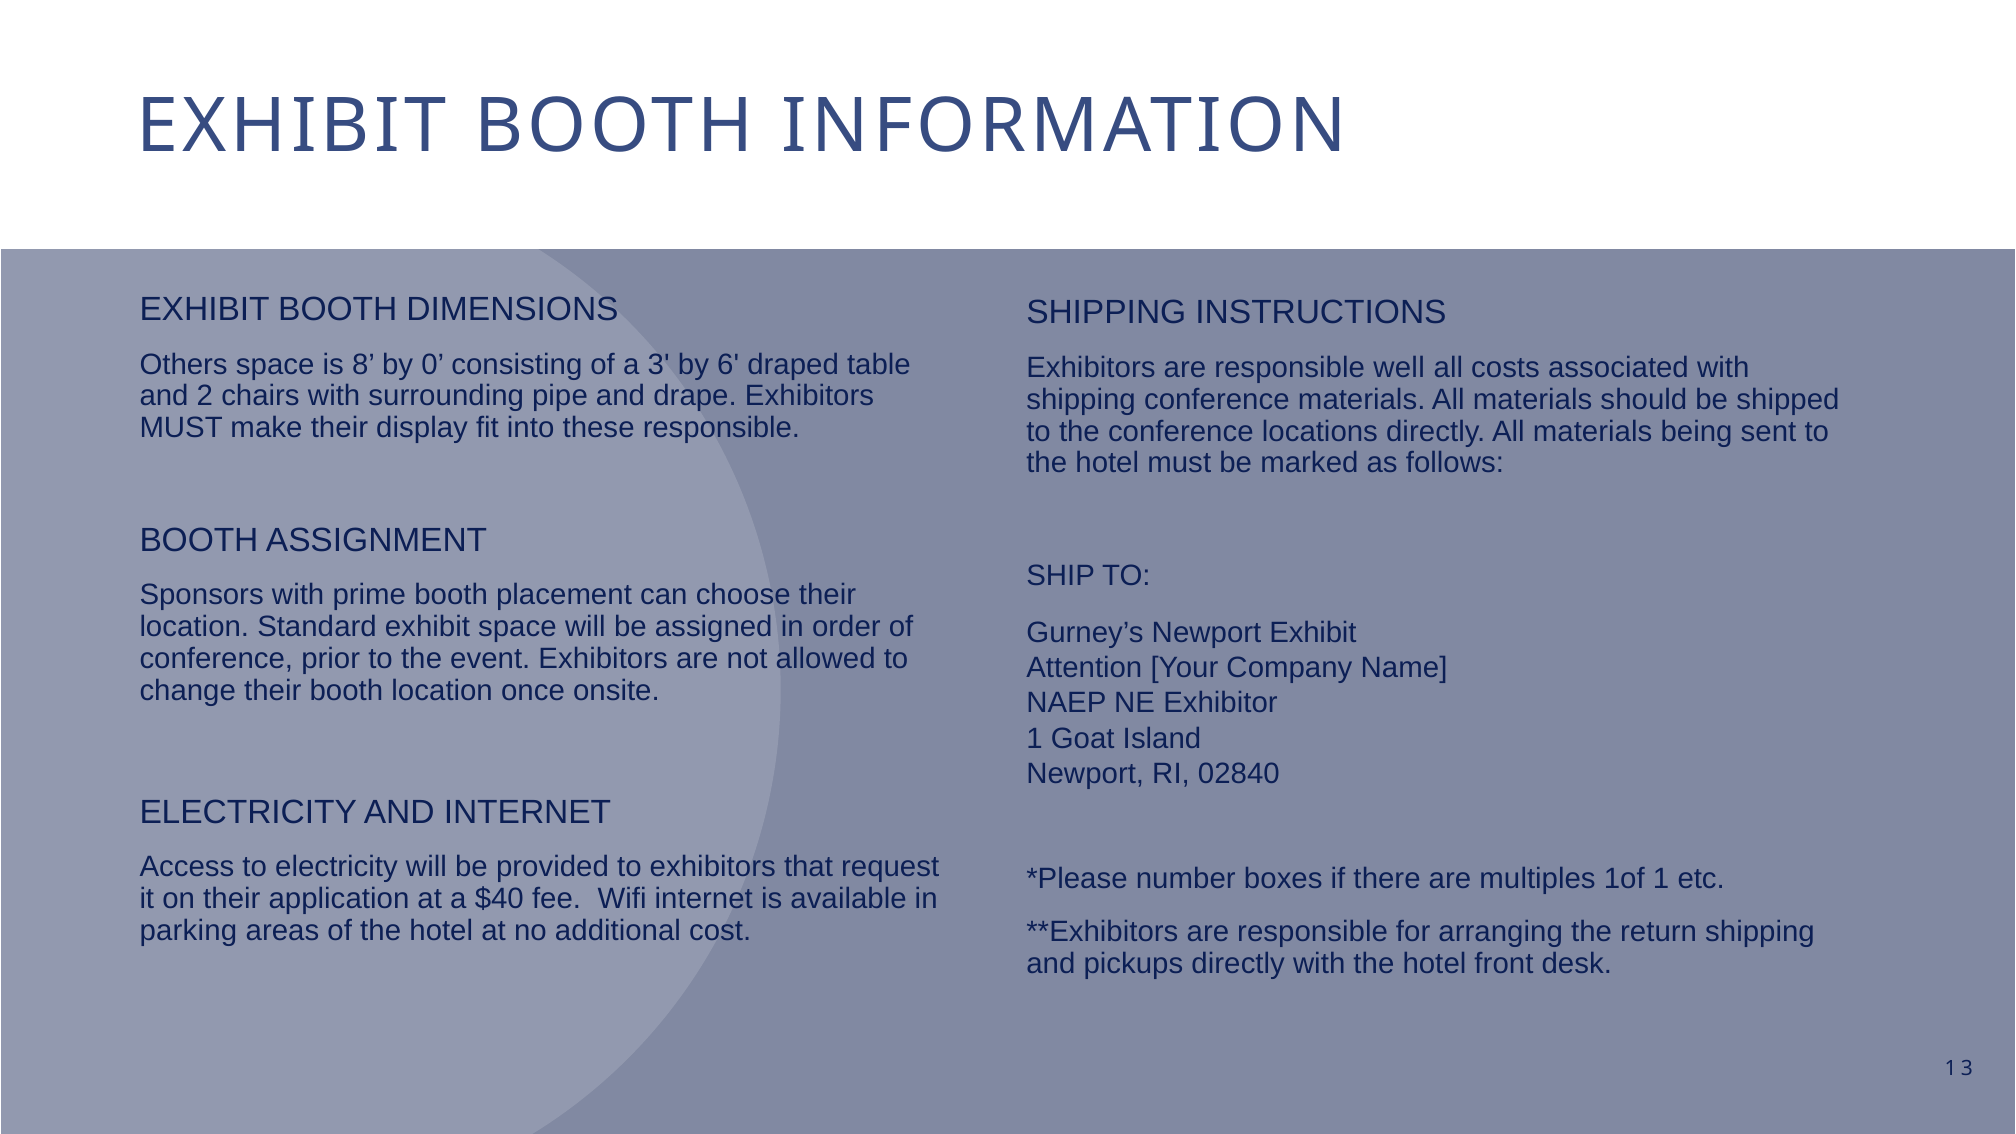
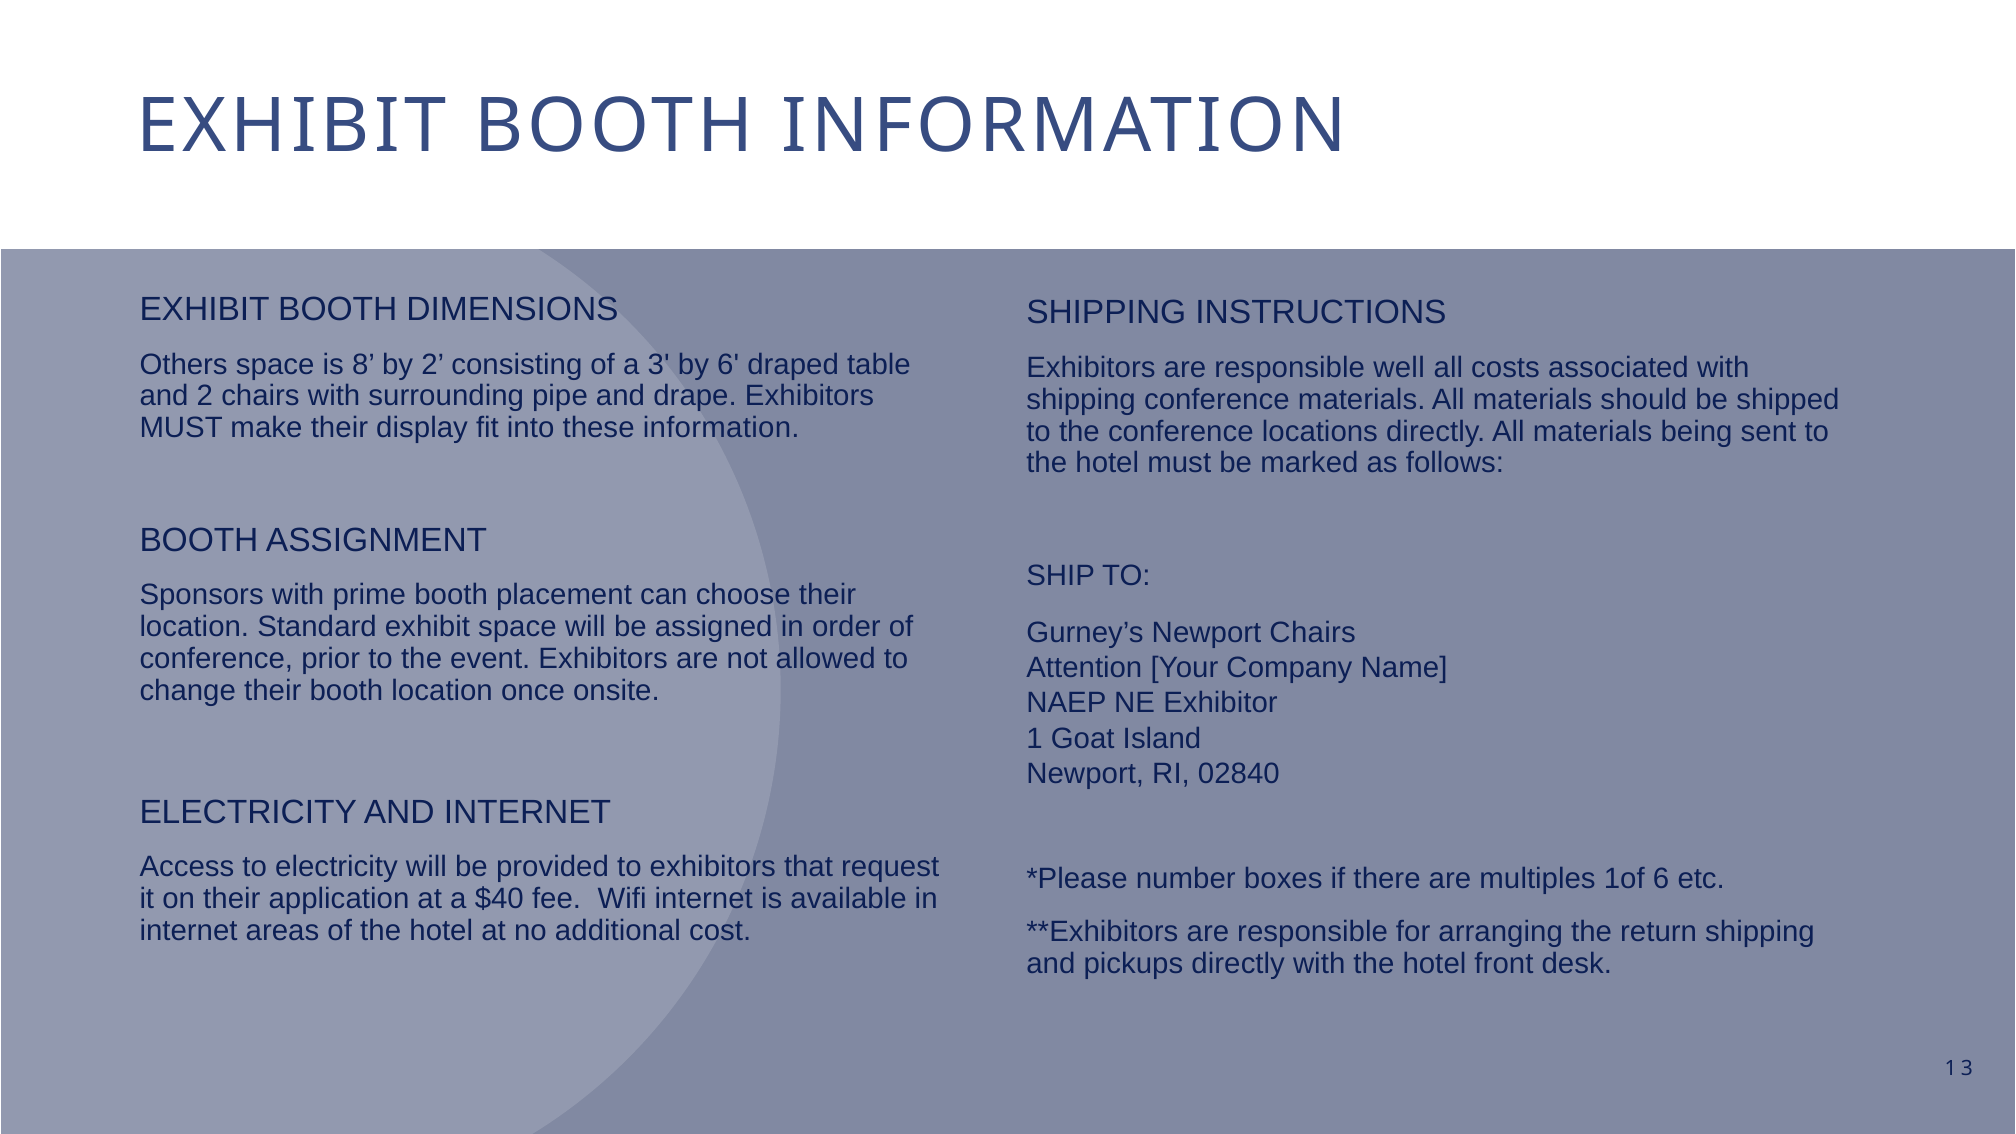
by 0: 0 -> 2
these responsible: responsible -> information
Newport Exhibit: Exhibit -> Chairs
1of 1: 1 -> 6
parking at (188, 931): parking -> internet
